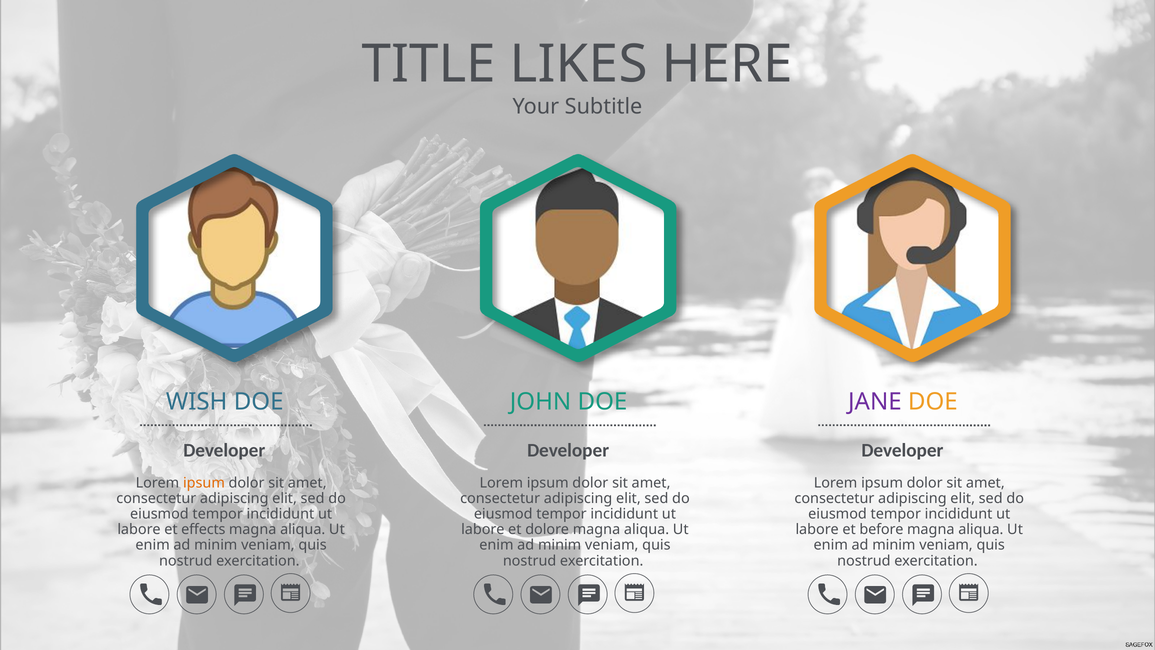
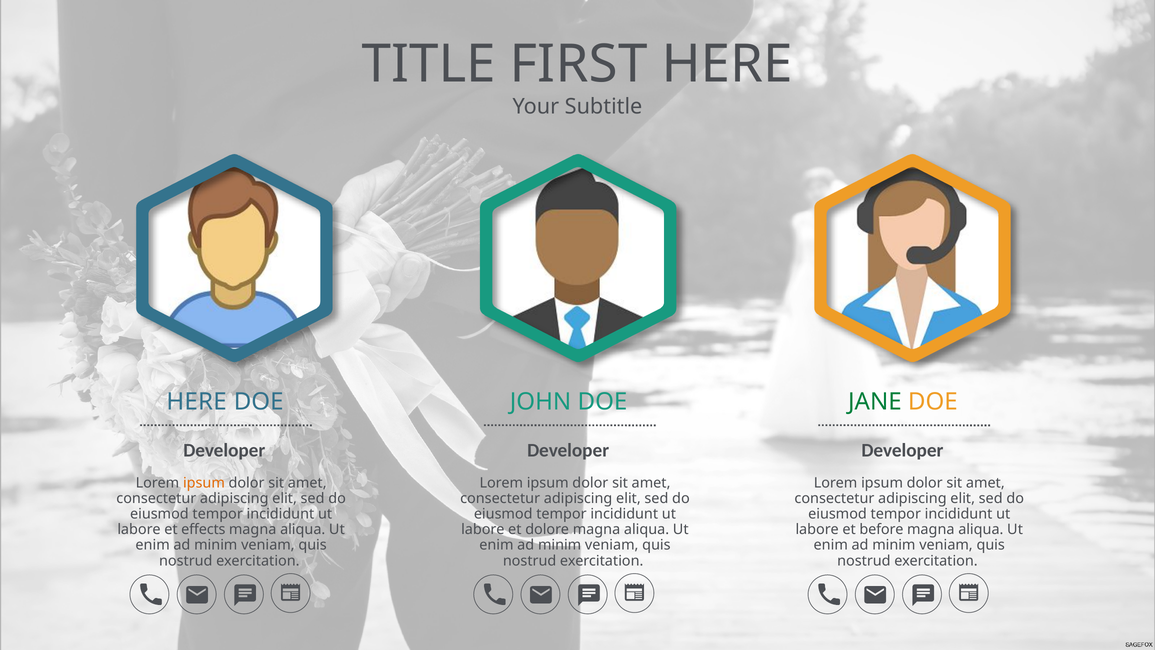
LIKES: LIKES -> FIRST
WISH at (197, 402): WISH -> HERE
JANE colour: purple -> green
